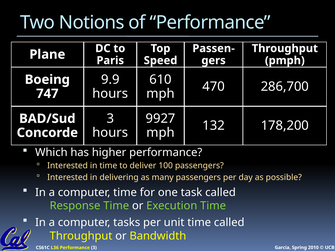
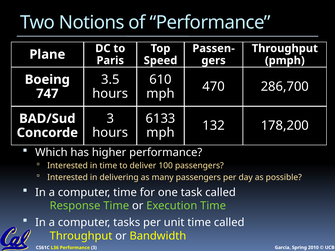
9.9: 9.9 -> 3.5
9927: 9927 -> 6133
